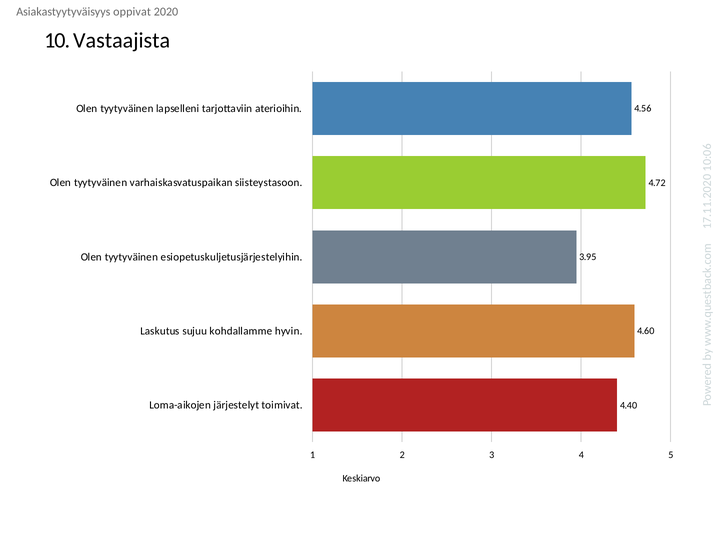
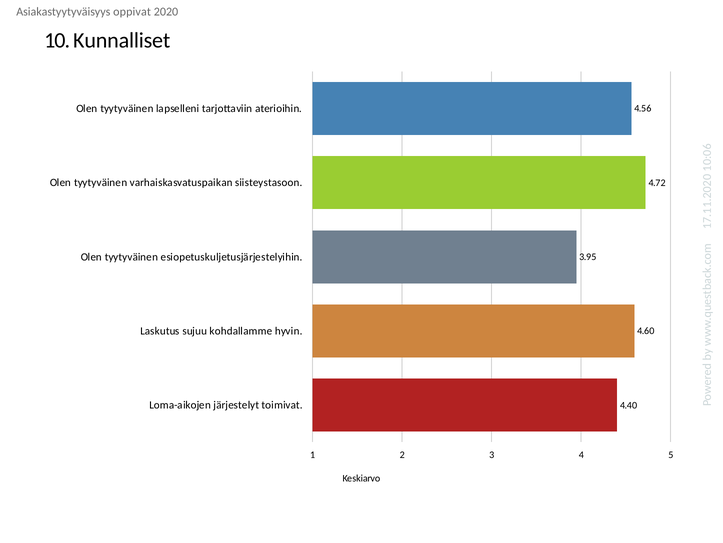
Vastaajista: Vastaajista -> Kunnalliset
